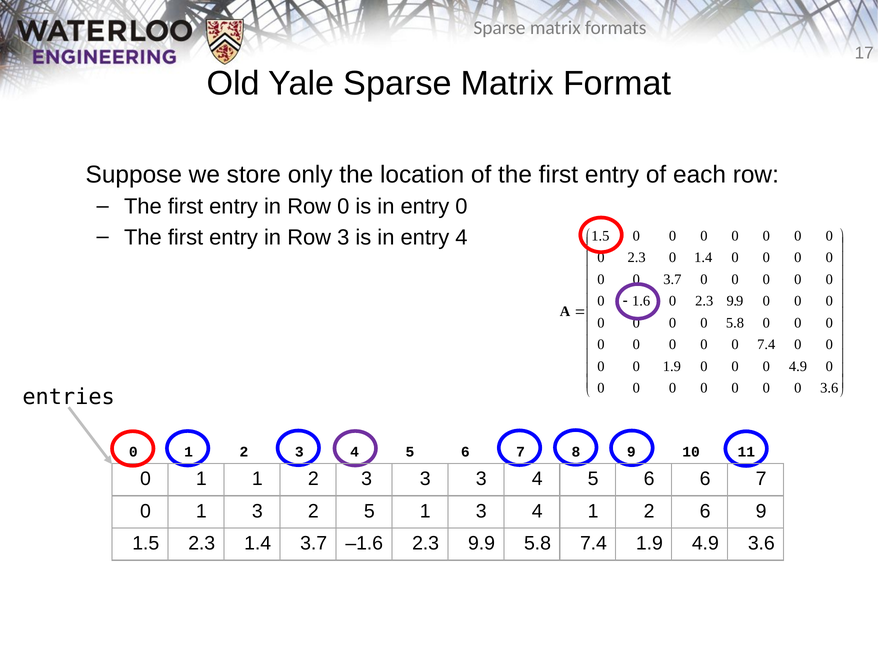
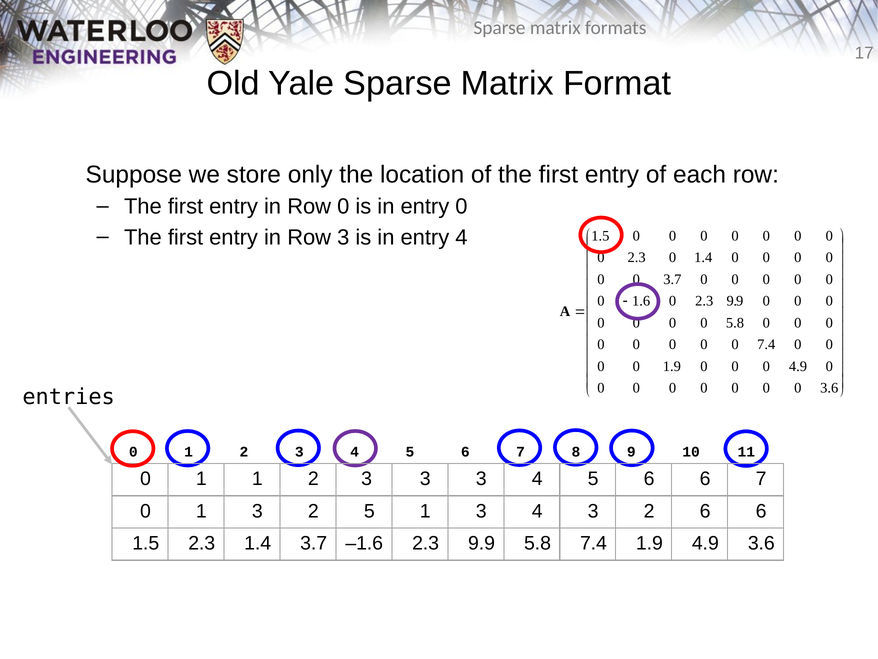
4 1: 1 -> 3
2 6 9: 9 -> 6
